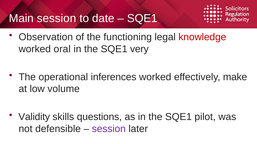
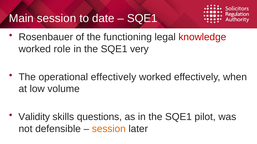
Observation: Observation -> Rosenbauer
oral: oral -> role
operational inferences: inferences -> effectively
make: make -> when
session at (109, 129) colour: purple -> orange
